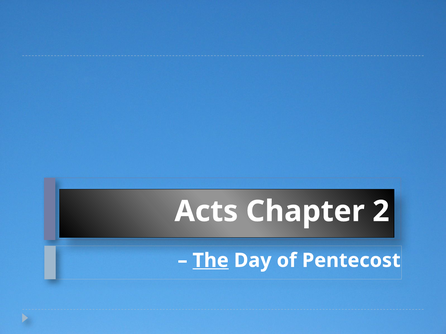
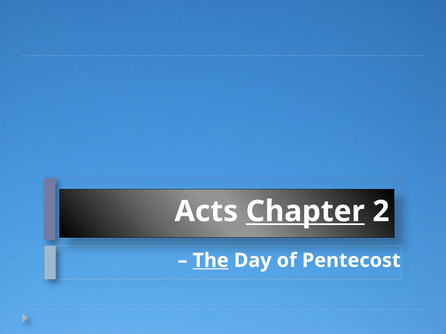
Chapter underline: none -> present
